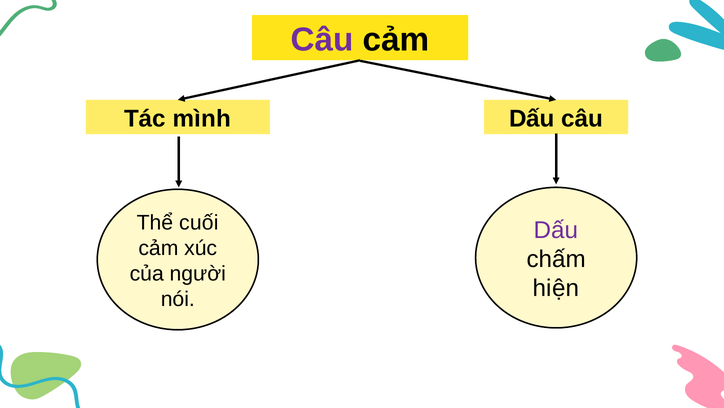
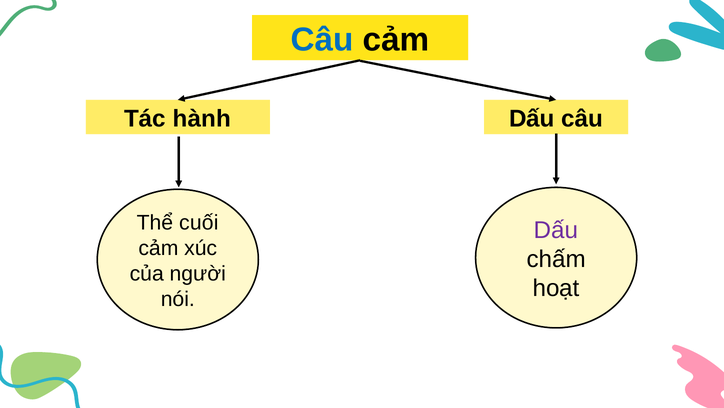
Câu at (322, 40) colour: purple -> blue
mình: mình -> hành
hiện: hiện -> hoạt
